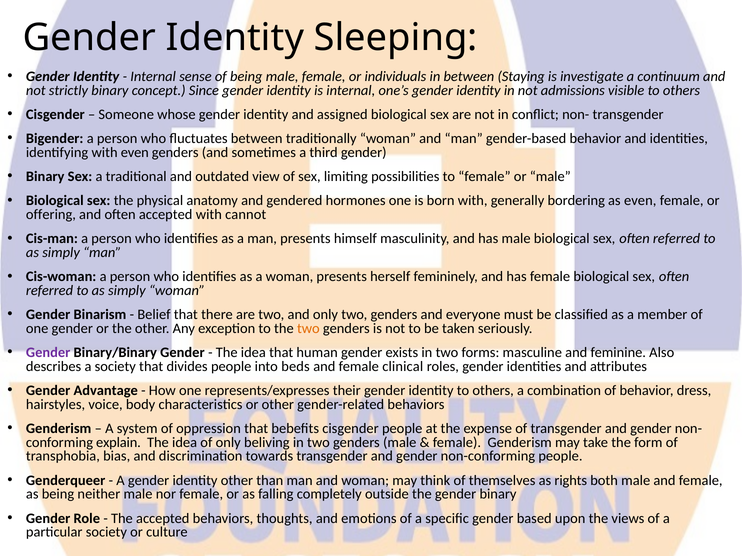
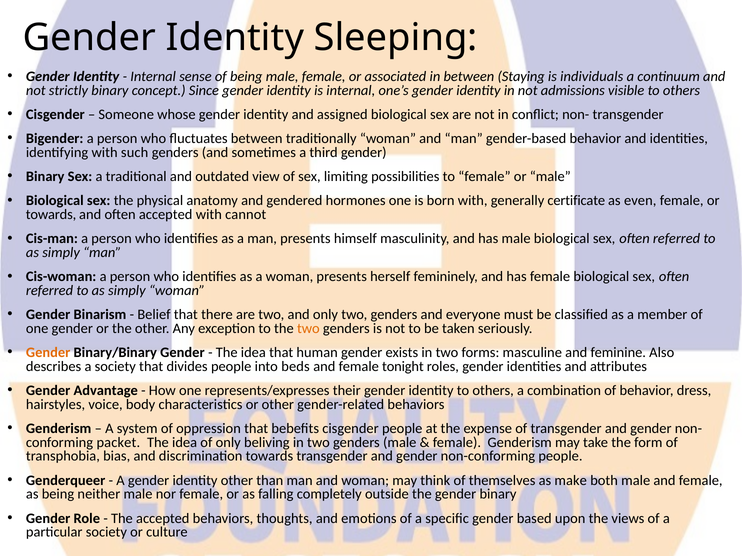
individuals: individuals -> associated
investigate: investigate -> individuals
with even: even -> such
bordering: bordering -> certificate
offering at (51, 215): offering -> towards
Gender at (48, 353) colour: purple -> orange
clinical: clinical -> tonight
explain: explain -> packet
rights: rights -> make
